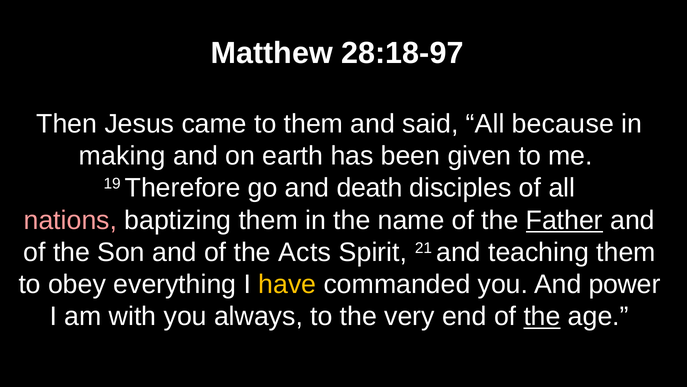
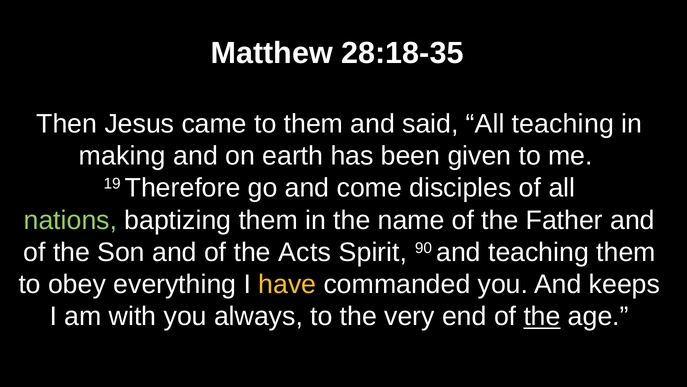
28:18-97: 28:18-97 -> 28:18-35
All because: because -> teaching
death: death -> come
nations colour: pink -> light green
Father underline: present -> none
21: 21 -> 90
power: power -> keeps
